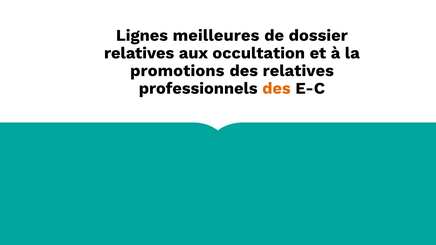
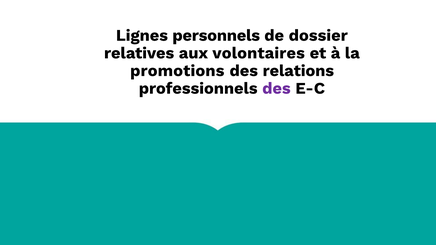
meilleures: meilleures -> personnels
occultation: occultation -> volontaires
des relatives: relatives -> relations
des at (276, 88) colour: orange -> purple
